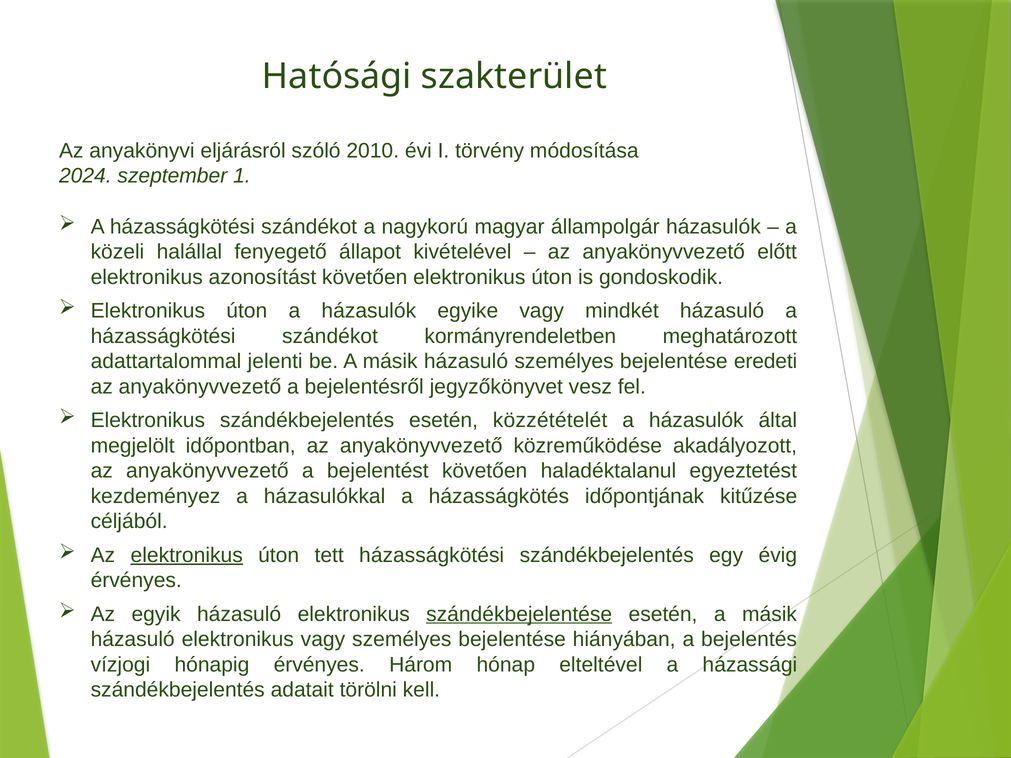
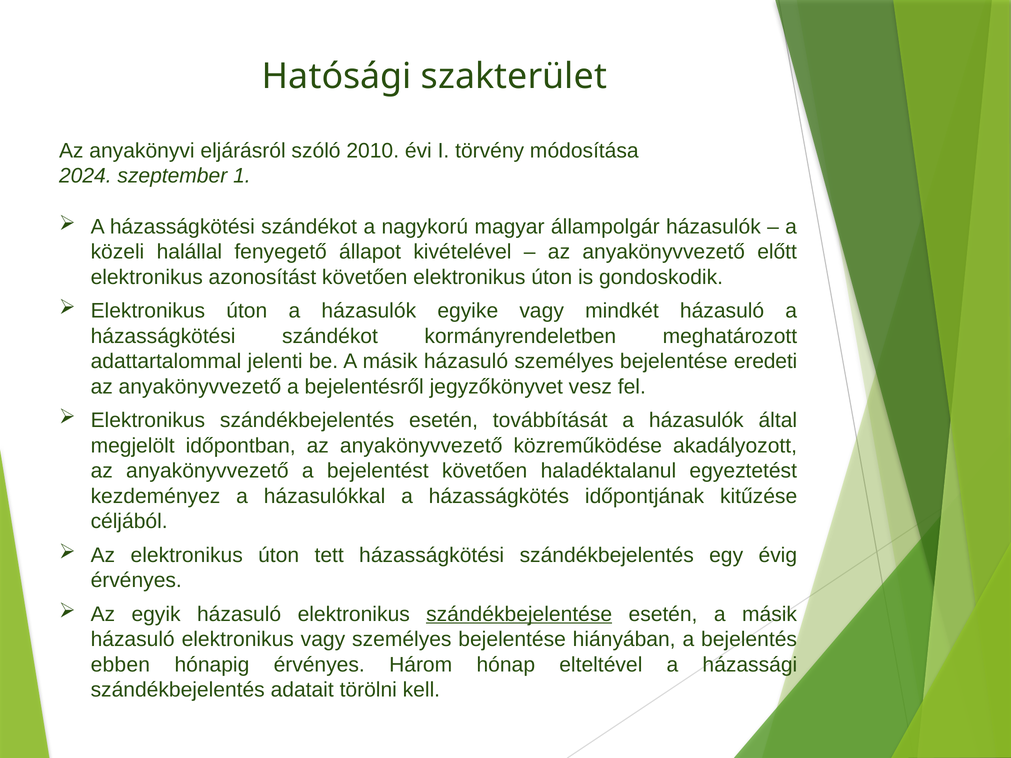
közzétételét: közzétételét -> továbbítását
elektronikus at (187, 555) underline: present -> none
vízjogi: vízjogi -> ebben
